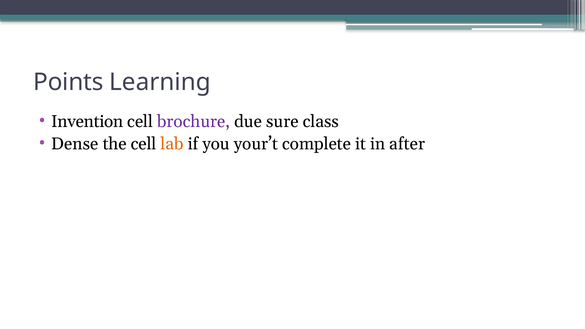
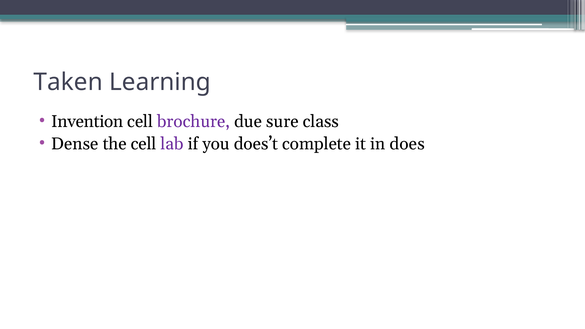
Points: Points -> Taken
lab colour: orange -> purple
your’t: your’t -> does’t
after: after -> does
